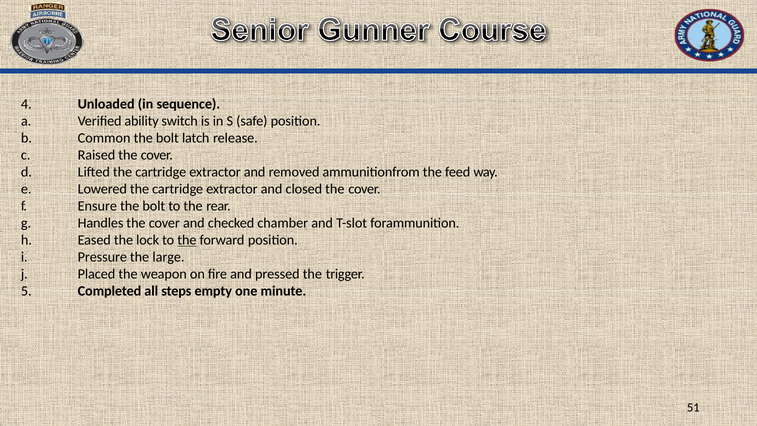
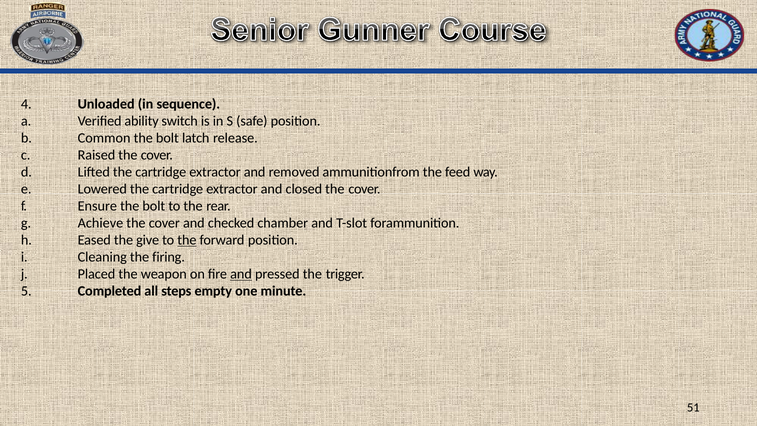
Handles: Handles -> Achieve
lock: lock -> give
Pressure: Pressure -> Cleaning
large: large -> firing
and at (241, 274) underline: none -> present
